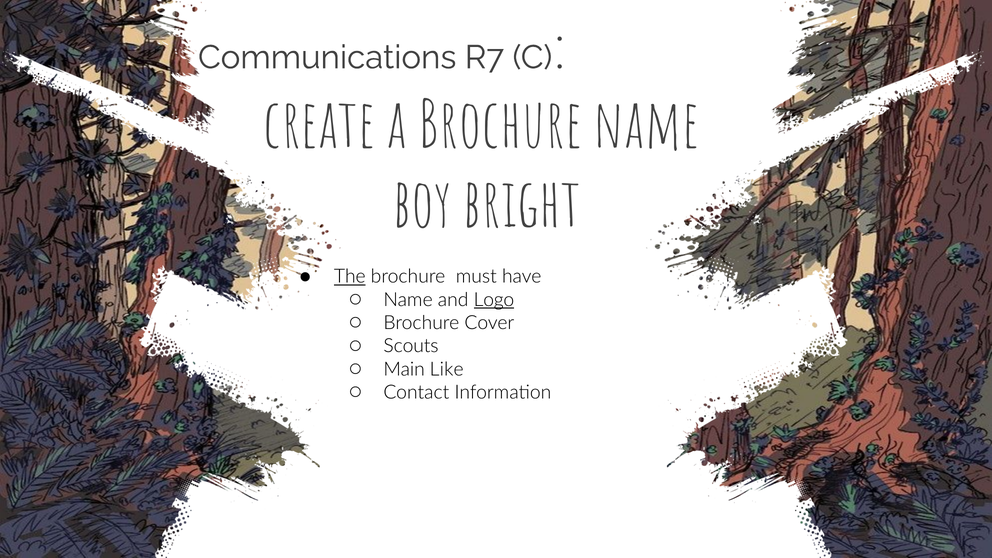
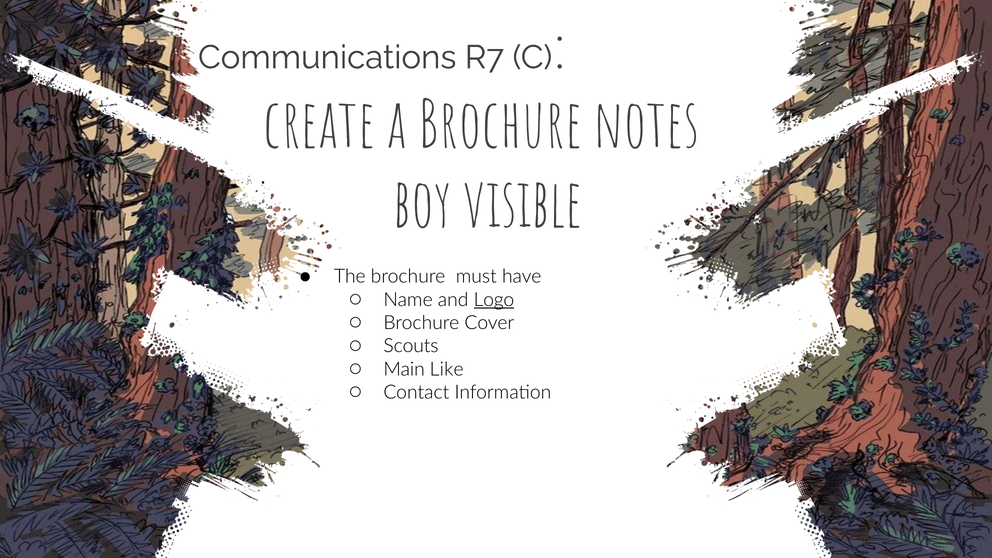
Brochure name: name -> notes
bright: bright -> visible
The underline: present -> none
